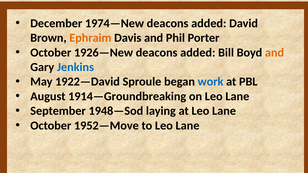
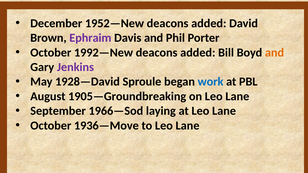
1974—New: 1974—New -> 1952—New
Ephraim colour: orange -> purple
1926—New: 1926—New -> 1992—New
Jenkins colour: blue -> purple
1922—David: 1922—David -> 1928—David
1914—Groundbreaking: 1914—Groundbreaking -> 1905—Groundbreaking
1948—Sod: 1948—Sod -> 1966—Sod
1952—Move: 1952—Move -> 1936—Move
